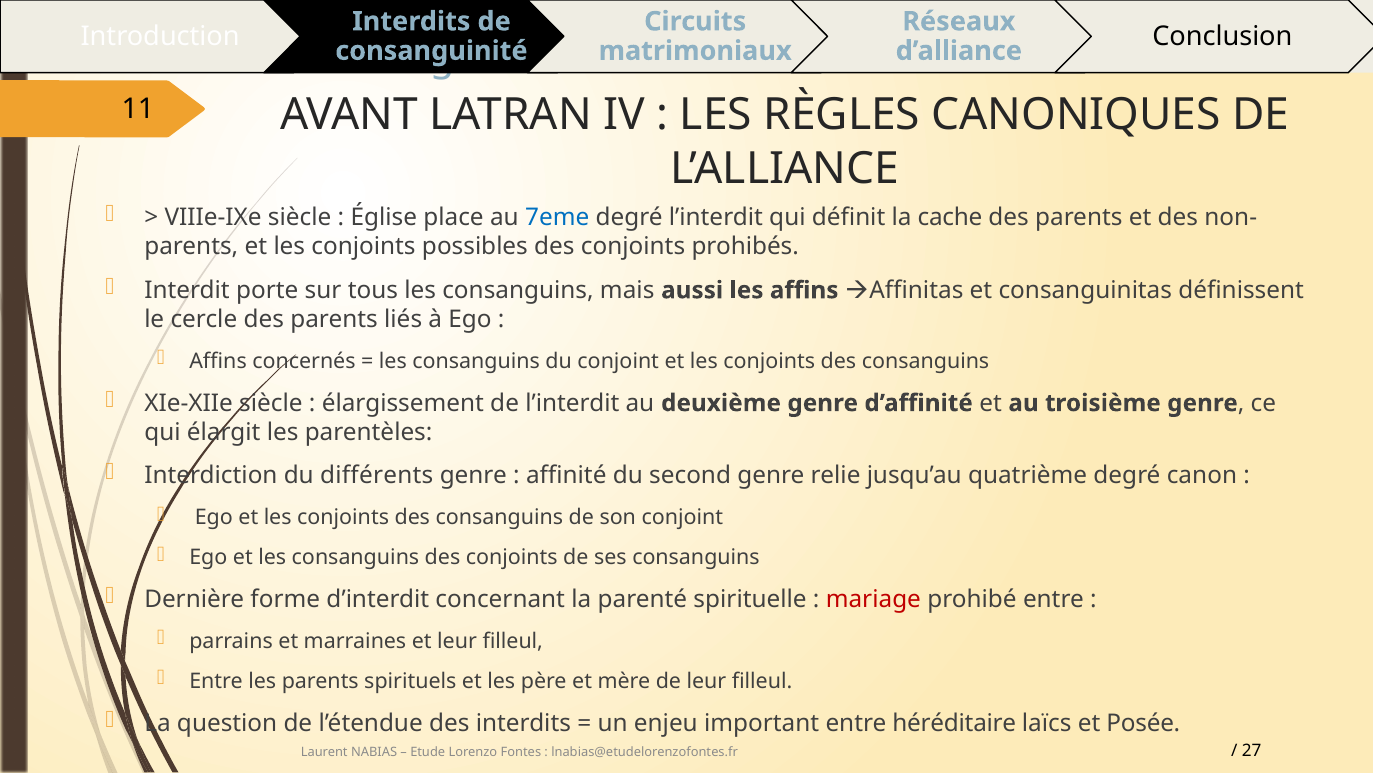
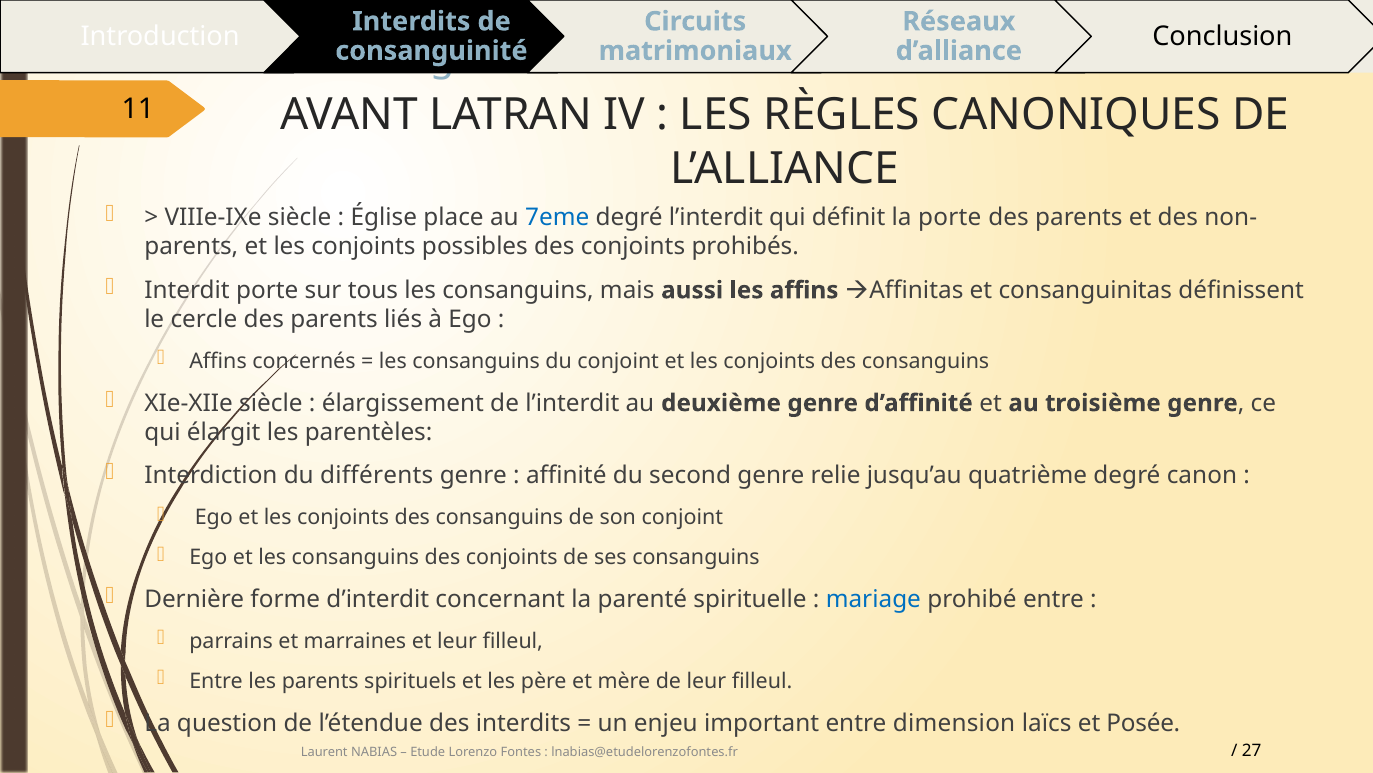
la cache: cache -> porte
mariage colour: red -> blue
héréditaire: héréditaire -> dimension
